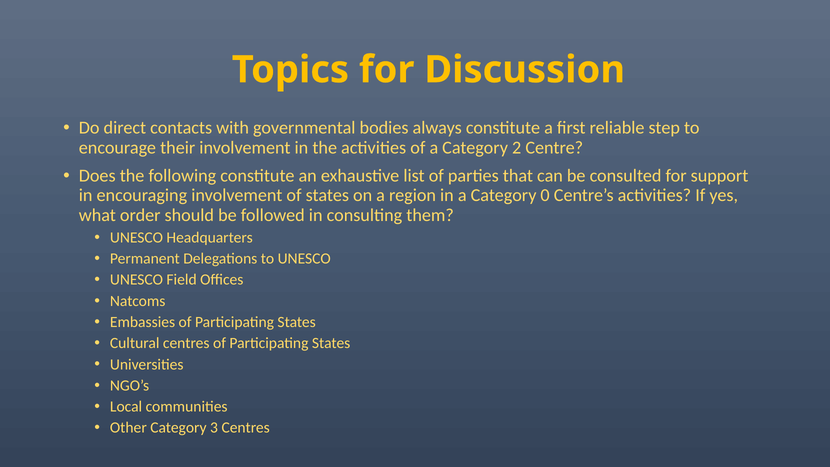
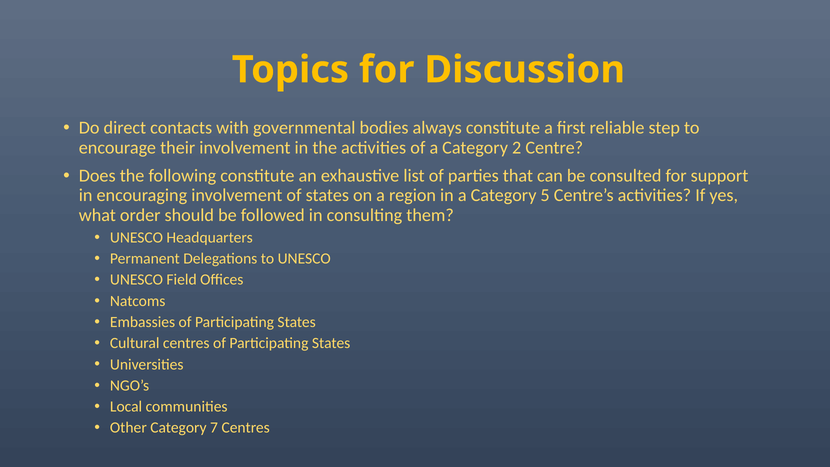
0: 0 -> 5
3: 3 -> 7
